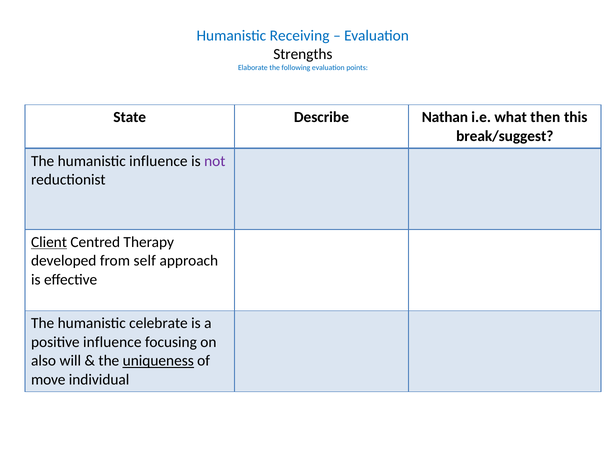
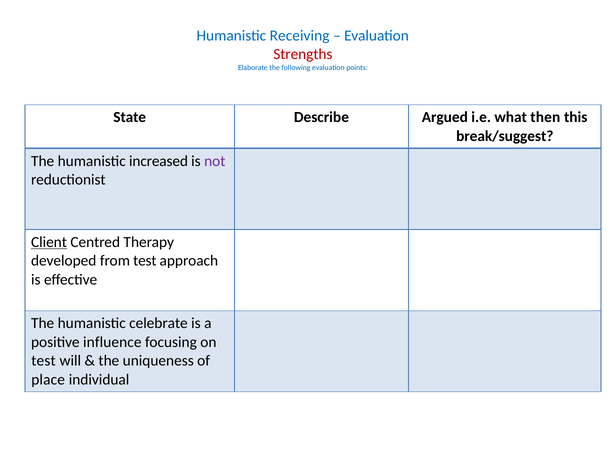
Strengths colour: black -> red
Nathan: Nathan -> Argued
humanistic influence: influence -> increased
from self: self -> test
also at (44, 360): also -> test
uniqueness underline: present -> none
move: move -> place
